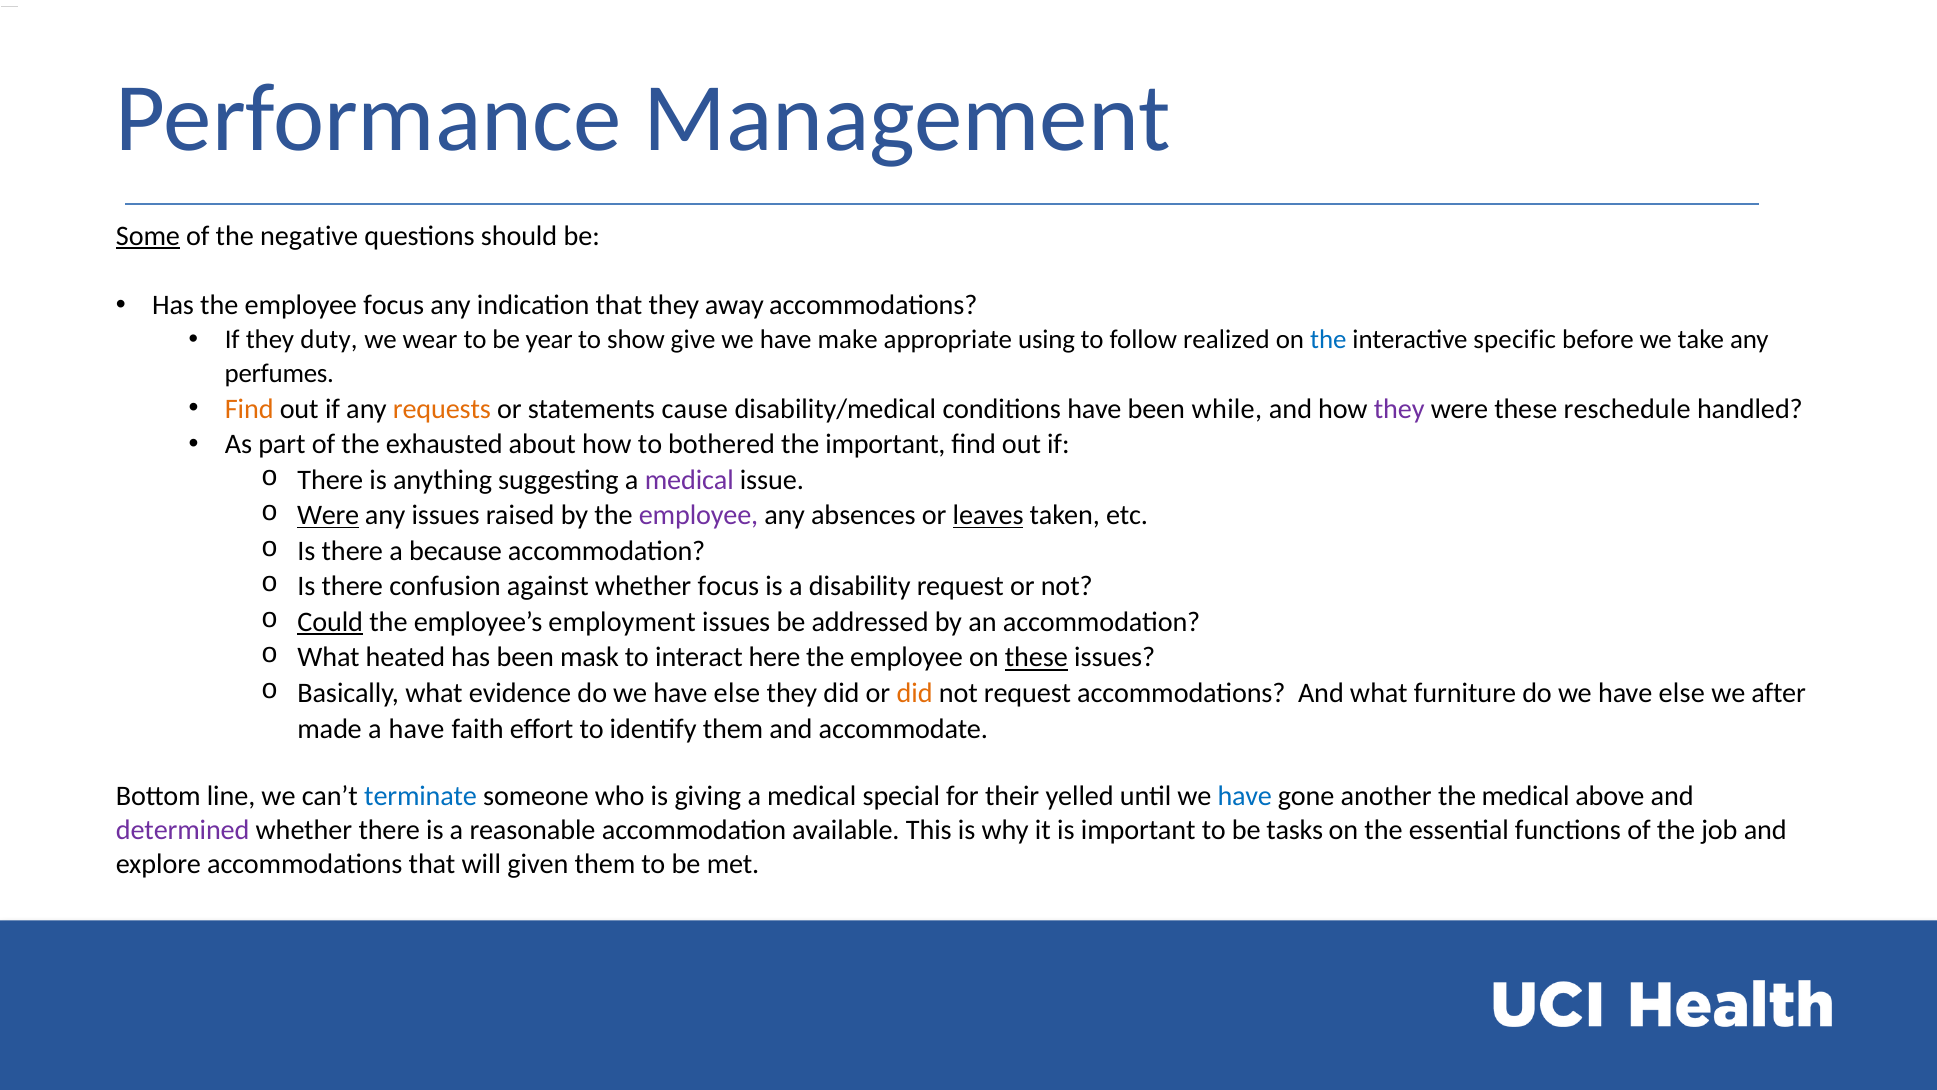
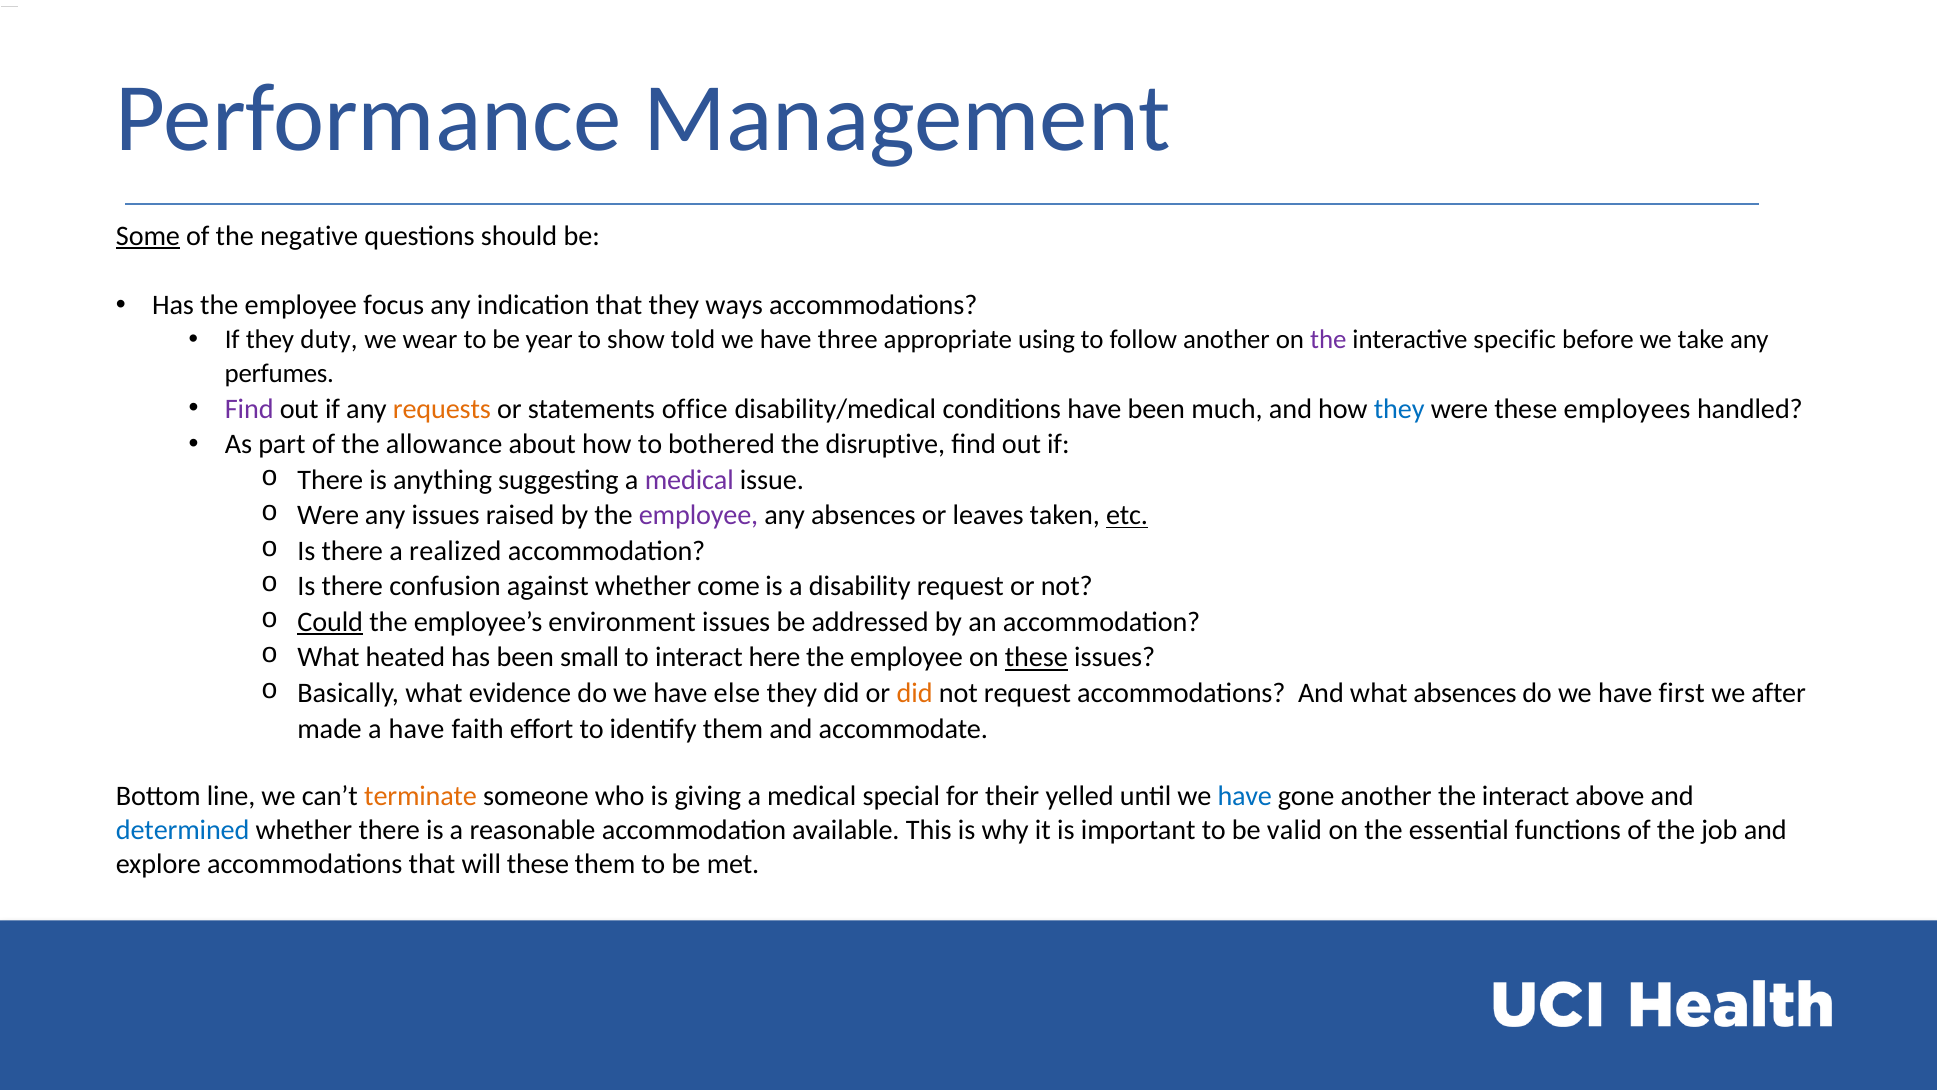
away: away -> ways
give: give -> told
make: make -> three
follow realized: realized -> another
the at (1328, 340) colour: blue -> purple
Find at (249, 409) colour: orange -> purple
cause: cause -> office
while: while -> much
they at (1399, 409) colour: purple -> blue
reschedule: reschedule -> employees
exhausted: exhausted -> allowance
the important: important -> disruptive
Were at (328, 515) underline: present -> none
leaves underline: present -> none
etc underline: none -> present
because: because -> realized
whether focus: focus -> come
employment: employment -> environment
mask: mask -> small
what furniture: furniture -> absences
else at (1682, 693): else -> first
terminate colour: blue -> orange
the medical: medical -> interact
determined colour: purple -> blue
tasks: tasks -> valid
will given: given -> these
